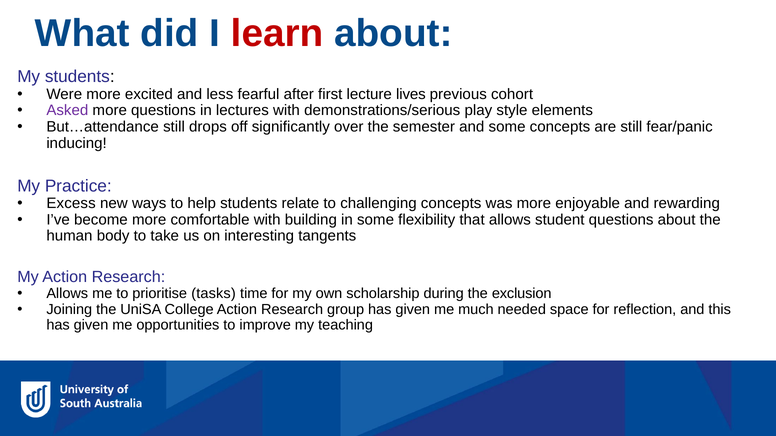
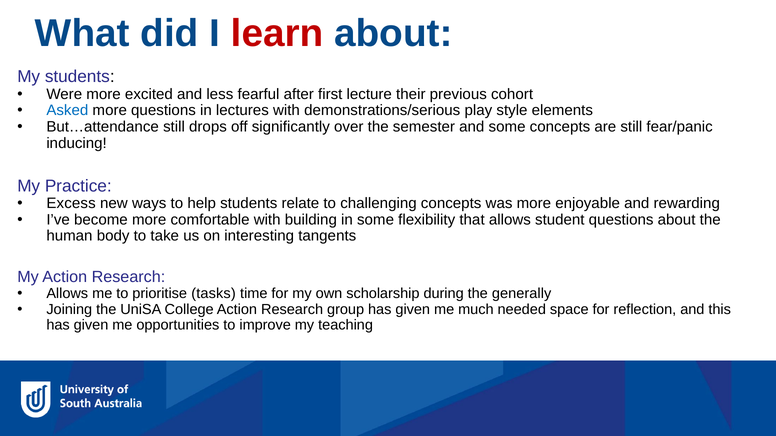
lives: lives -> their
Asked colour: purple -> blue
exclusion: exclusion -> generally
